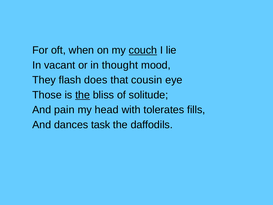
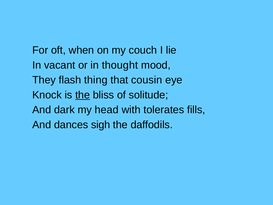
couch underline: present -> none
does: does -> thing
Those: Those -> Knock
pain: pain -> dark
task: task -> sigh
